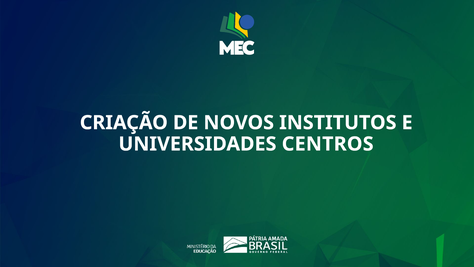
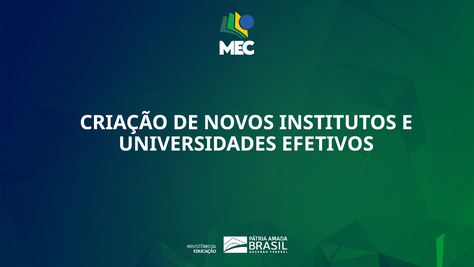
CENTROS: CENTROS -> EFETIVOS
